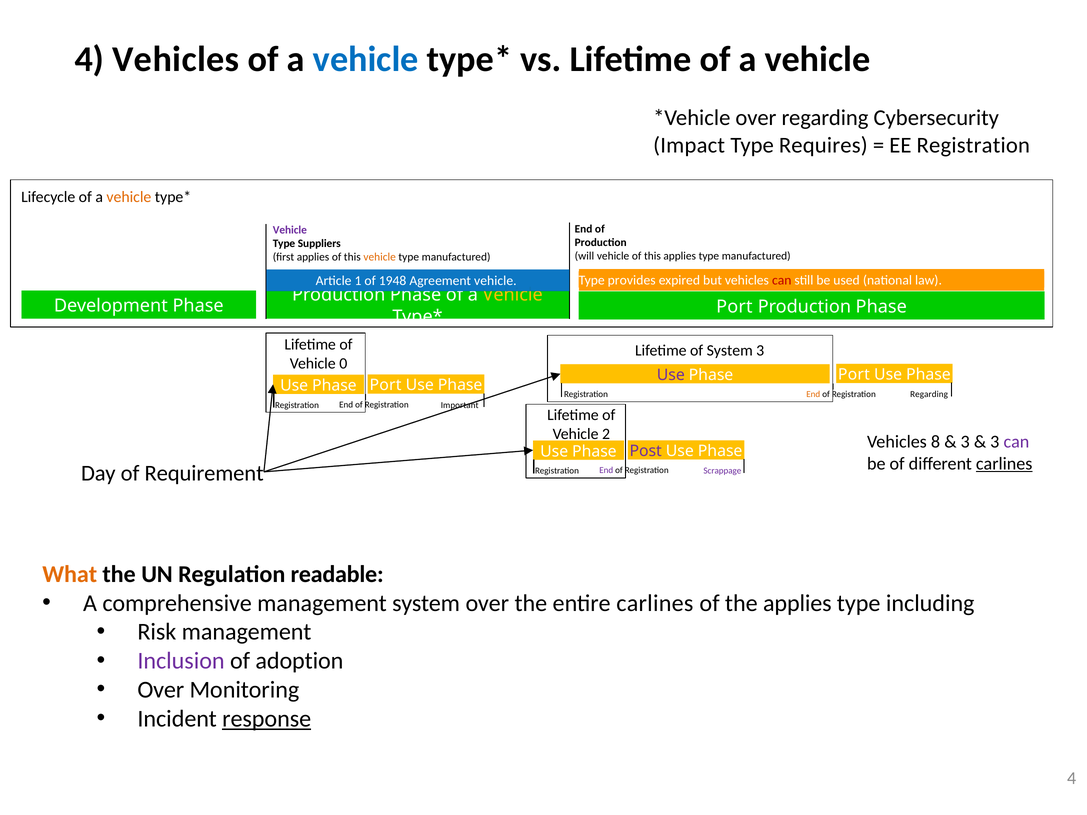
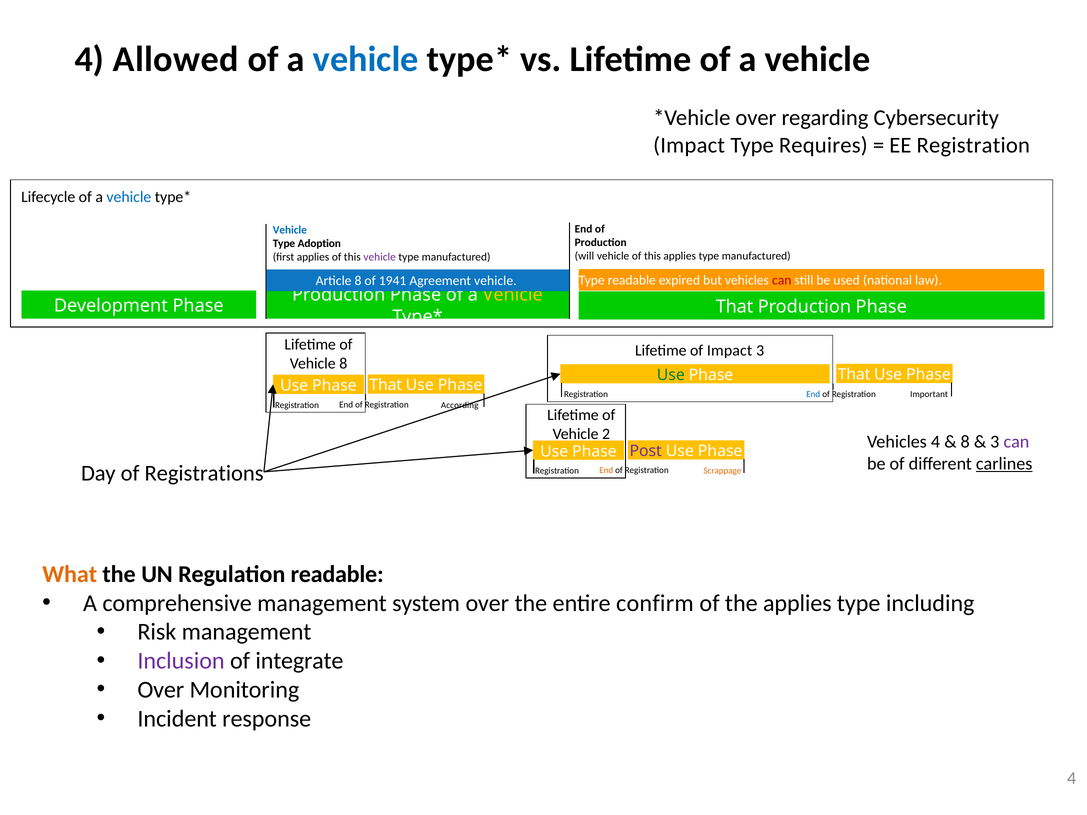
4 Vehicles: Vehicles -> Allowed
vehicle at (129, 197) colour: orange -> blue
Vehicle at (290, 230) colour: purple -> blue
Suppliers: Suppliers -> Adoption
vehicle at (380, 257) colour: orange -> purple
Article 1: 1 -> 8
1948: 1948 -> 1941
Type provides: provides -> readable
Port at (734, 307): Port -> That
of System: System -> Impact
Vehicle 0: 0 -> 8
Use at (671, 375) colour: purple -> green
Port at (854, 375): Port -> That
Port at (386, 385): Port -> That
End at (813, 394) colour: orange -> blue
Registration Regarding: Regarding -> Important
Important: Important -> According
Vehicles 8: 8 -> 4
3 at (965, 442): 3 -> 8
Requirement: Requirement -> Registrations
End at (606, 471) colour: purple -> orange
Scrappage colour: purple -> orange
entire carlines: carlines -> confirm
adoption: adoption -> integrate
response underline: present -> none
